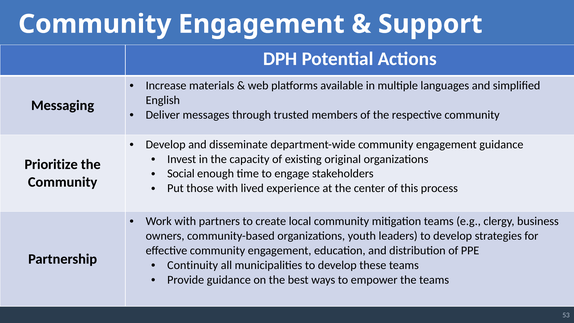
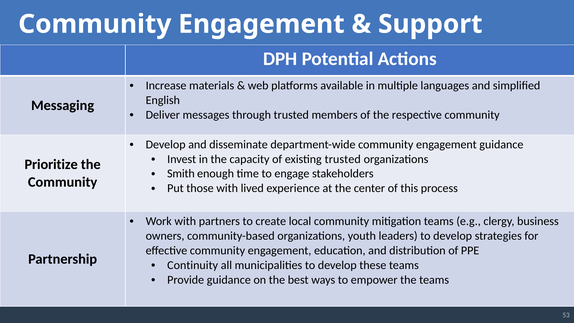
existing original: original -> trusted
Social: Social -> Smith
